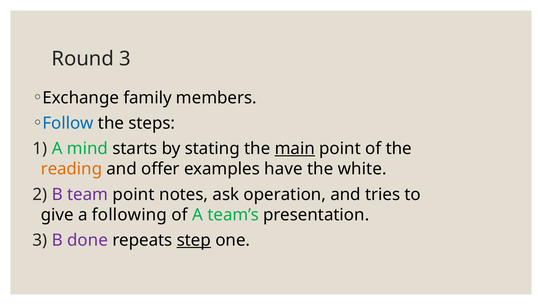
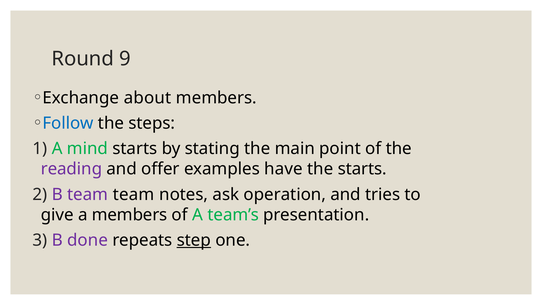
Round 3: 3 -> 9
family: family -> about
main underline: present -> none
reading colour: orange -> purple
the white: white -> starts
team point: point -> team
a following: following -> members
